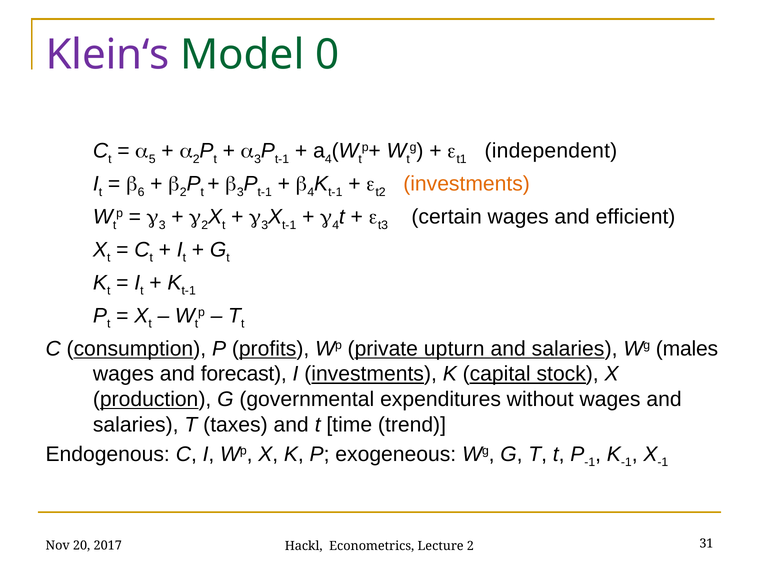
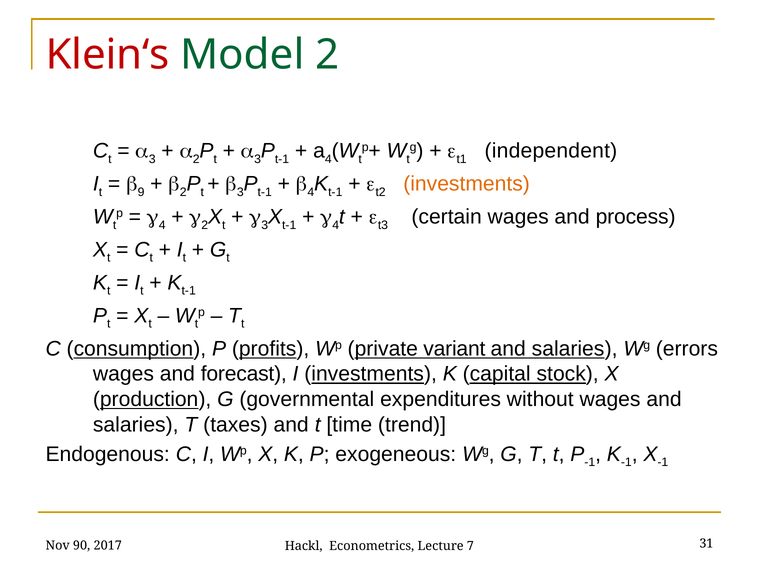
Klein‘s colour: purple -> red
Model 0: 0 -> 2
5 at (152, 159): 5 -> 3
6: 6 -> 9
3 at (162, 225): 3 -> 4
efficient: efficient -> process
upturn: upturn -> variant
males: males -> errors
20: 20 -> 90
Lecture 2: 2 -> 7
